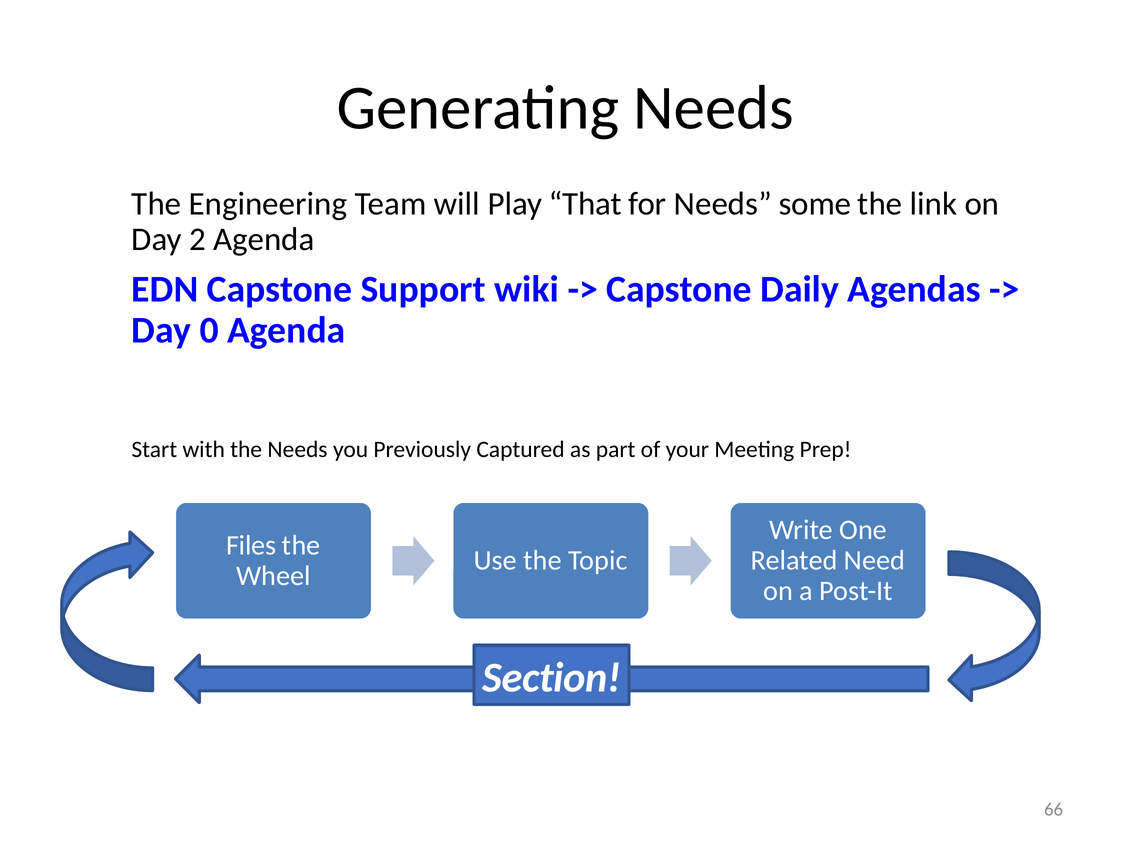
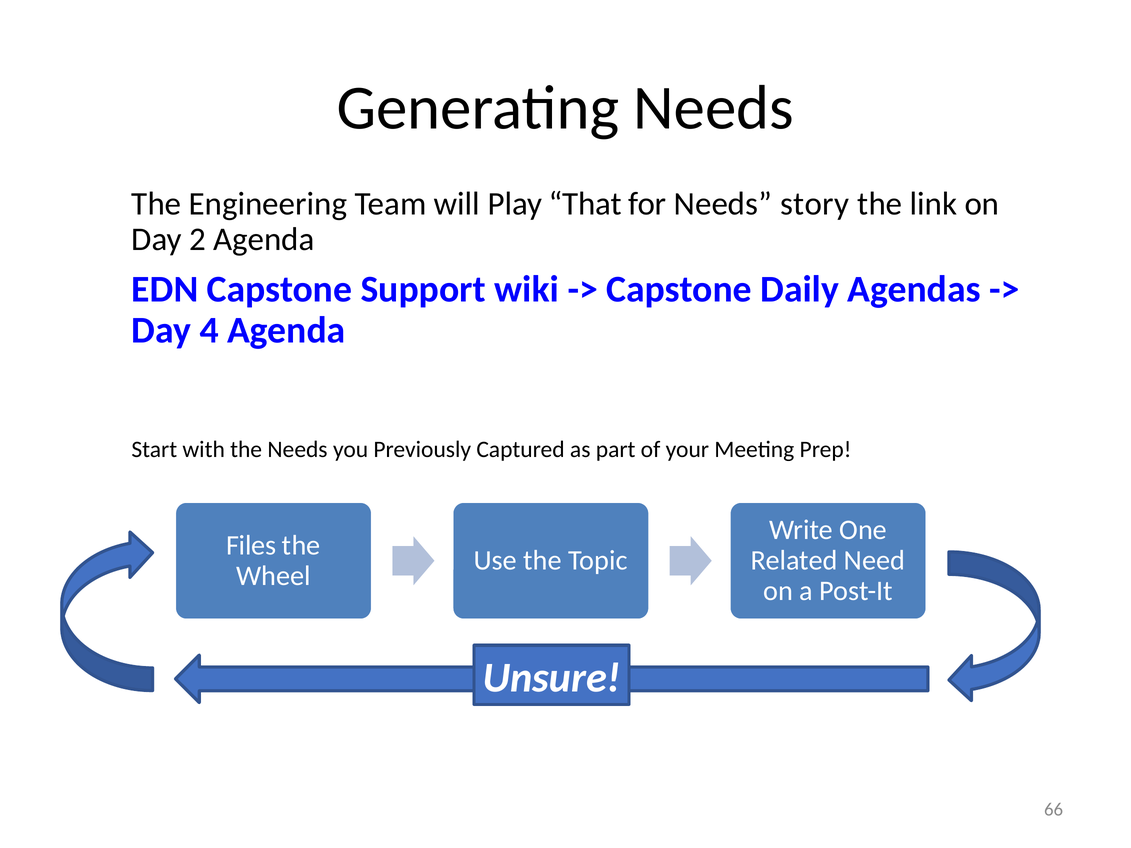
some: some -> story
0: 0 -> 4
Section: Section -> Unsure
